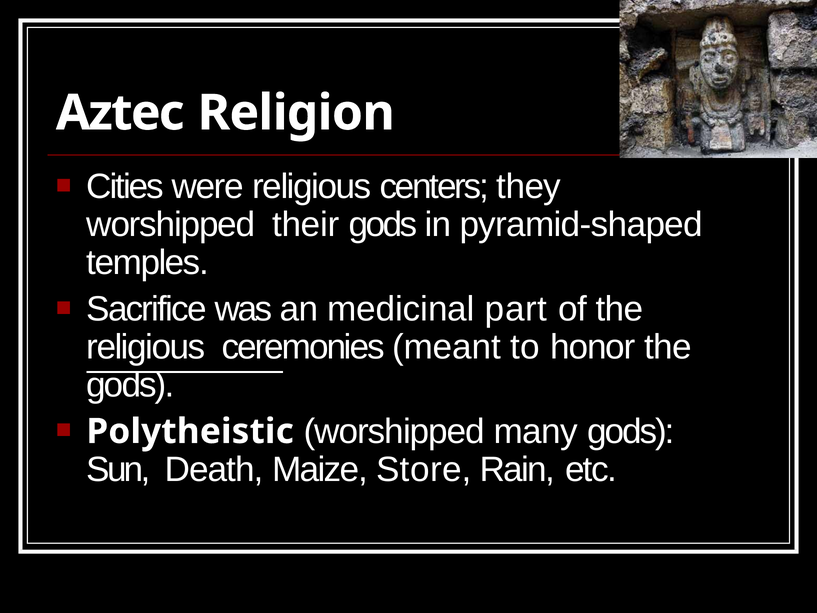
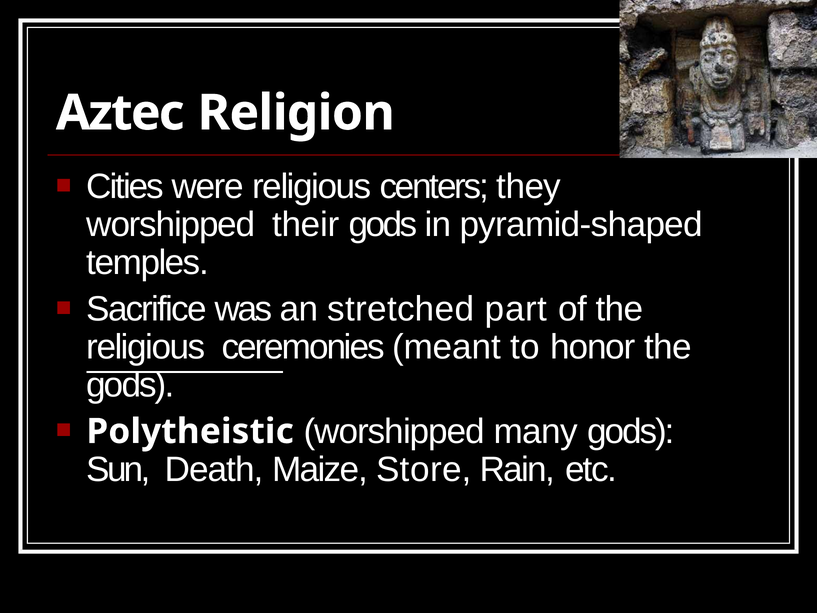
medicinal: medicinal -> stretched
